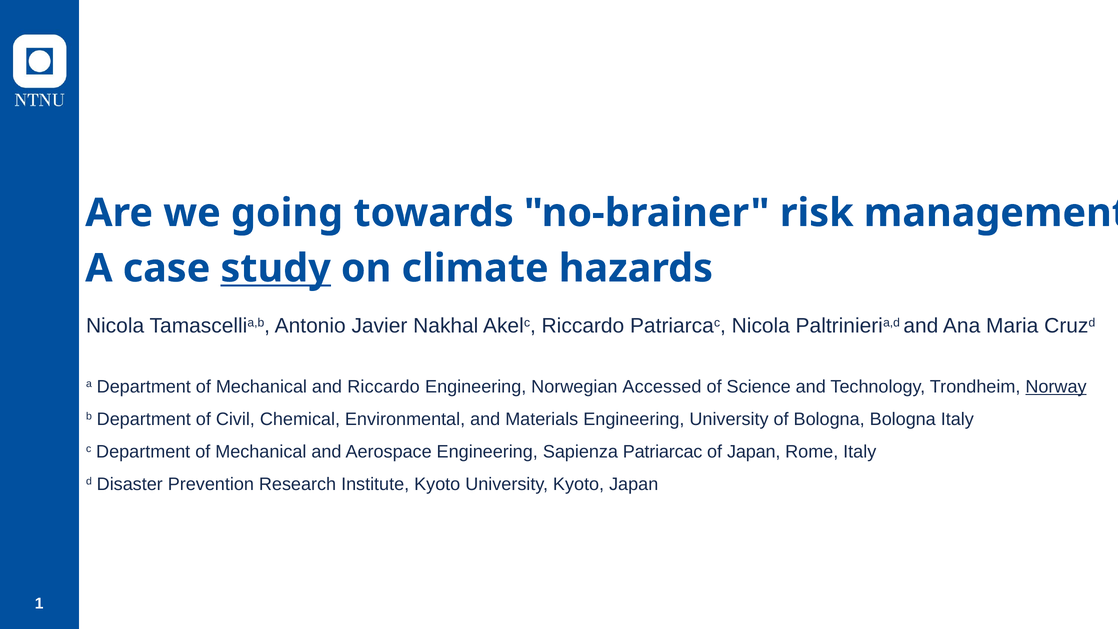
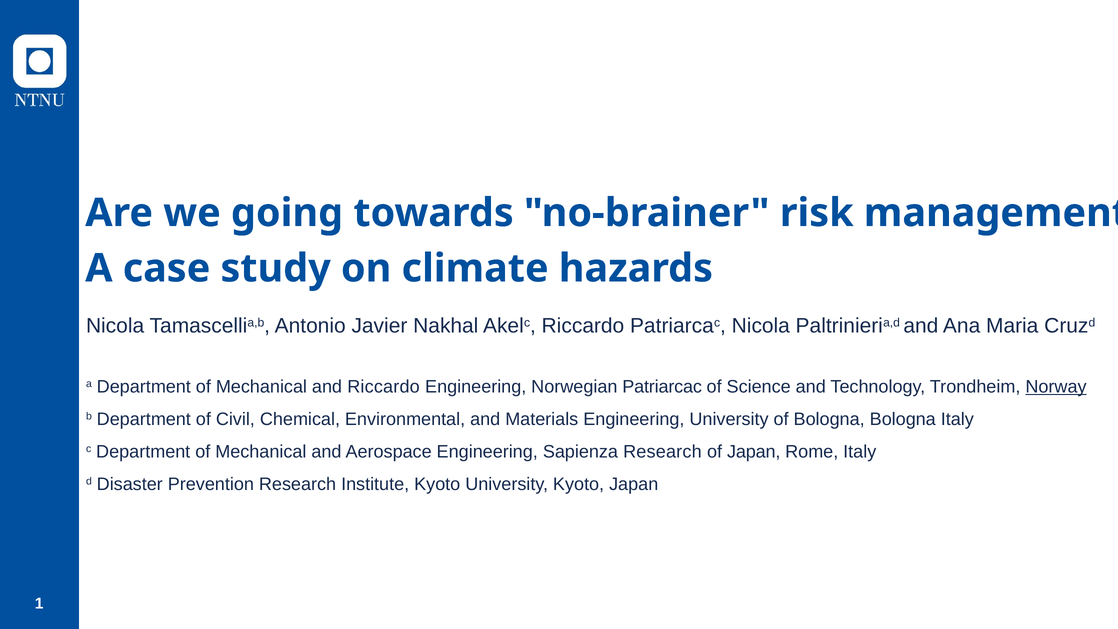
study underline: present -> none
Norwegian Accessed: Accessed -> Patriarcac
Sapienza Patriarcac: Patriarcac -> Research
